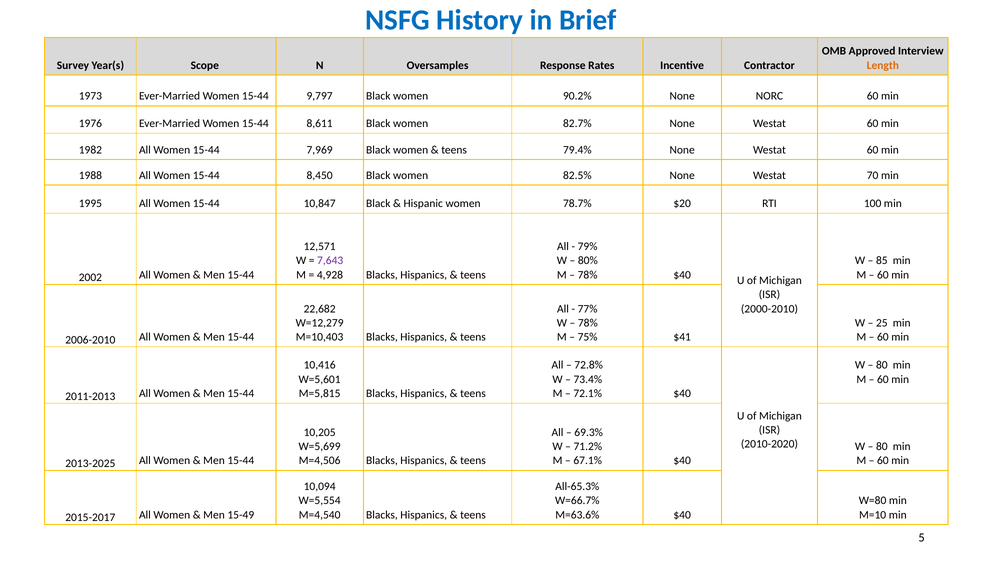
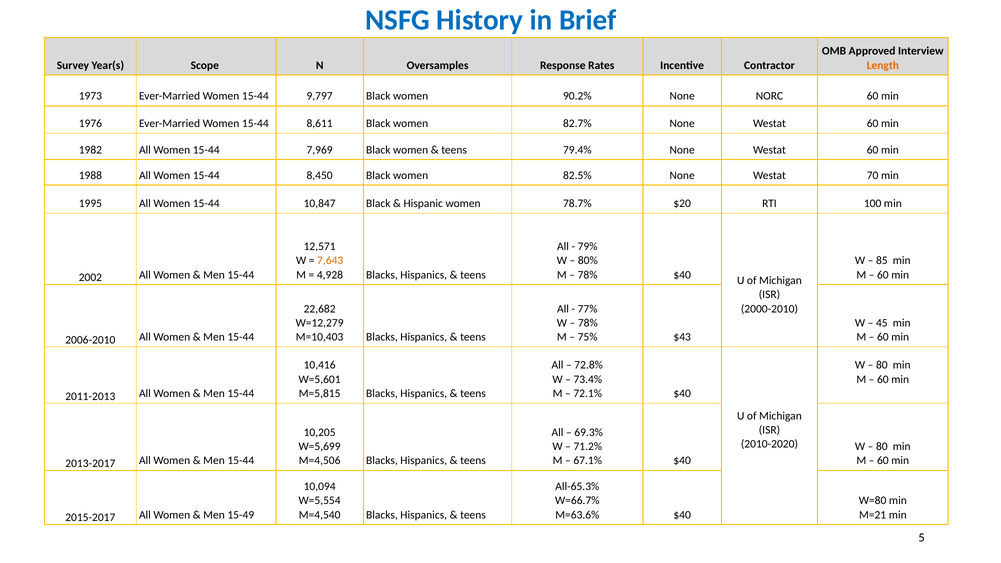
7,643 colour: purple -> orange
25: 25 -> 45
$41: $41 -> $43
2013-2025: 2013-2025 -> 2013-2017
M=10: M=10 -> M=21
